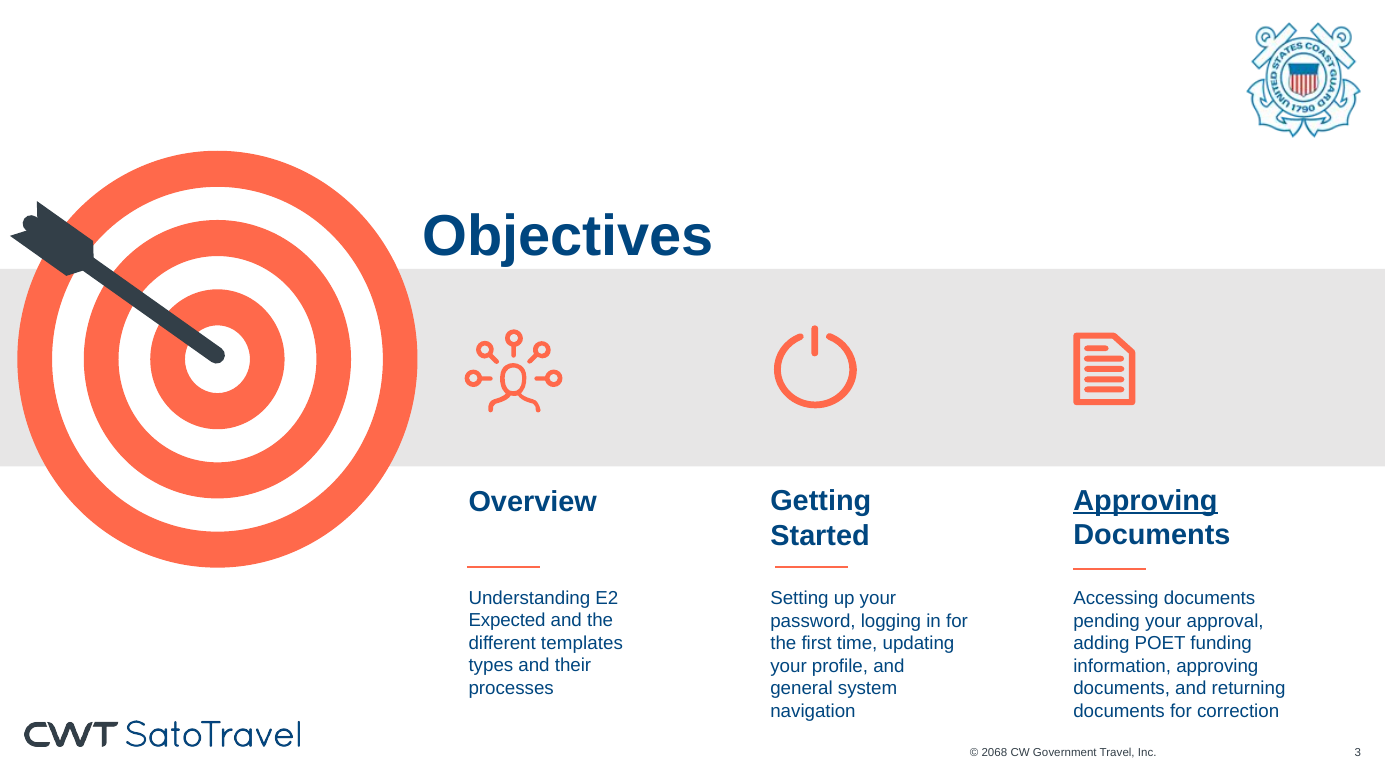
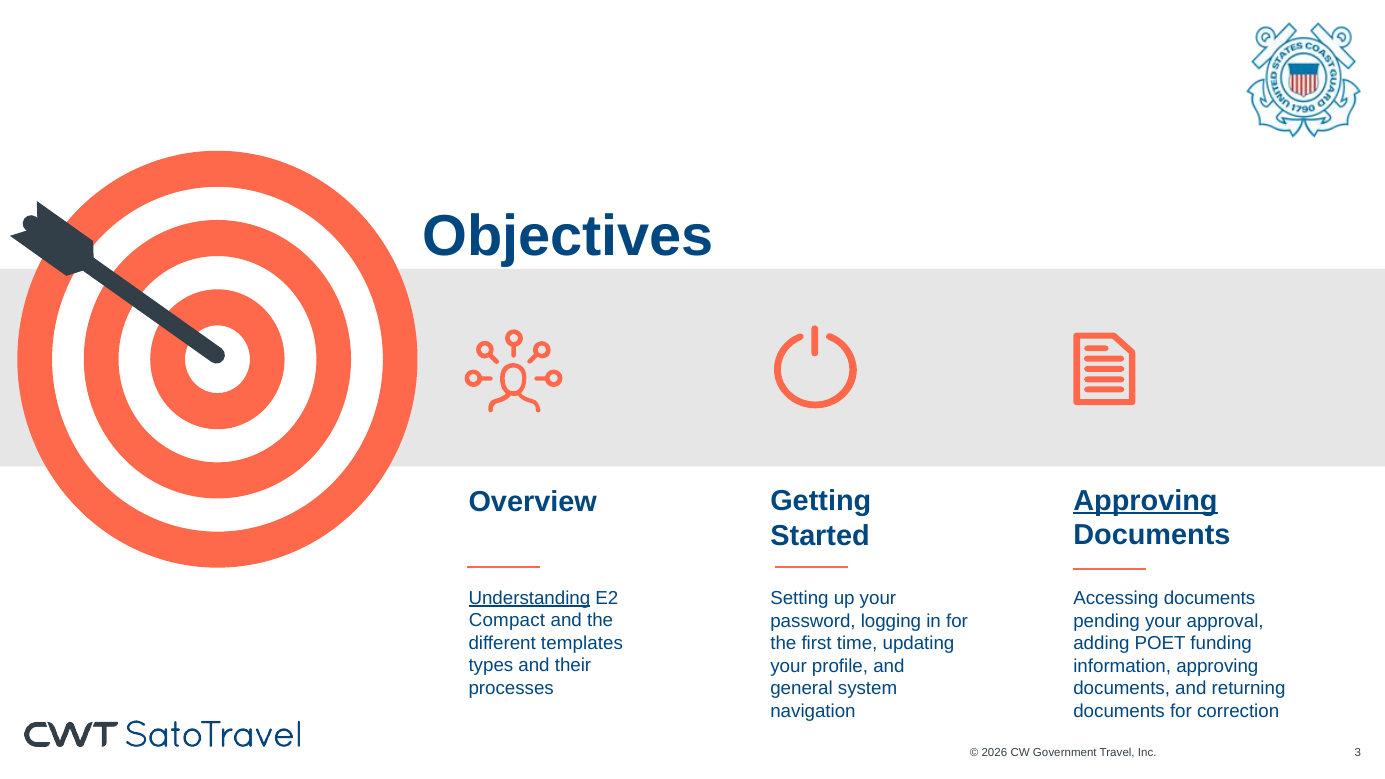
Understanding underline: none -> present
Expected: Expected -> Compact
2068: 2068 -> 2026
